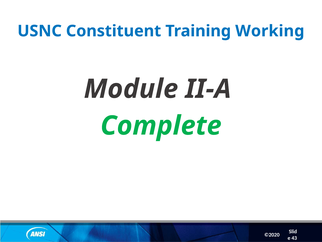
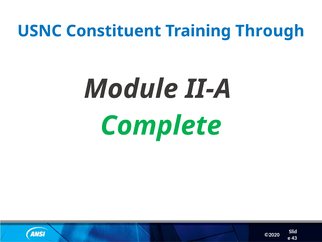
Working: Working -> Through
